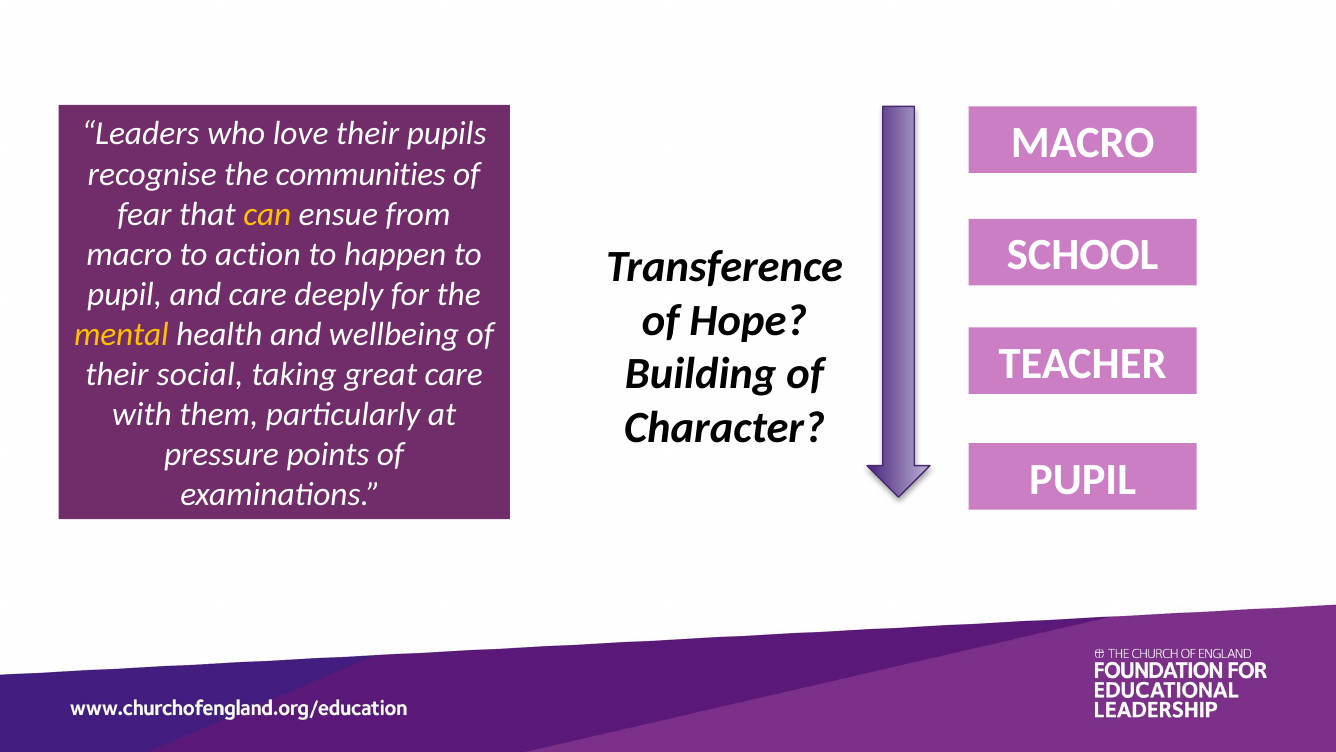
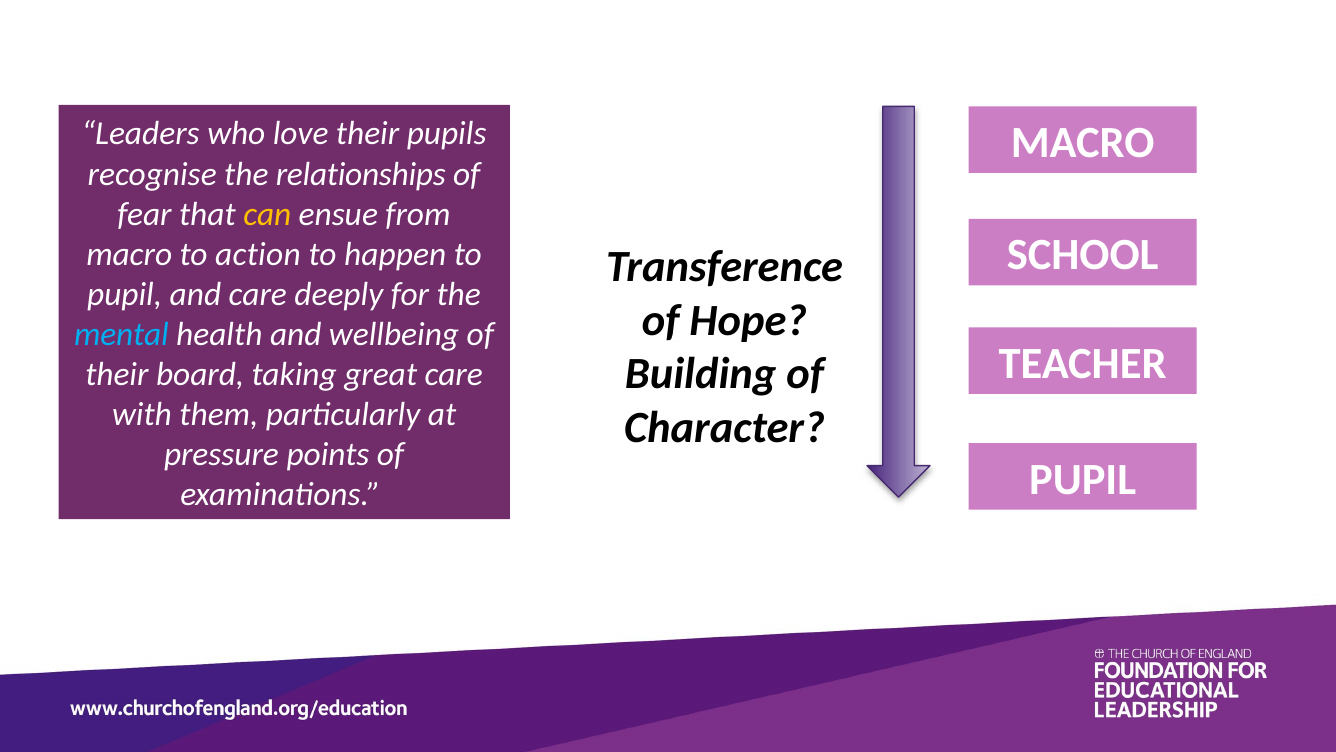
communities: communities -> relationships
mental colour: yellow -> light blue
social: social -> board
